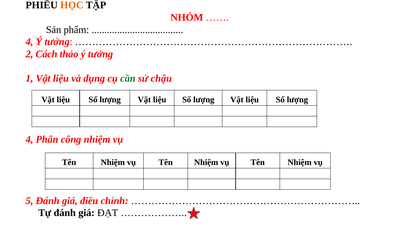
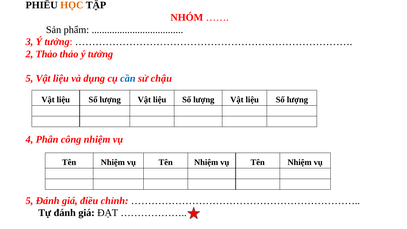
4 at (29, 42): 4 -> 3
2 Cách: Cách -> Thảo
1 at (29, 79): 1 -> 5
cần colour: green -> blue
